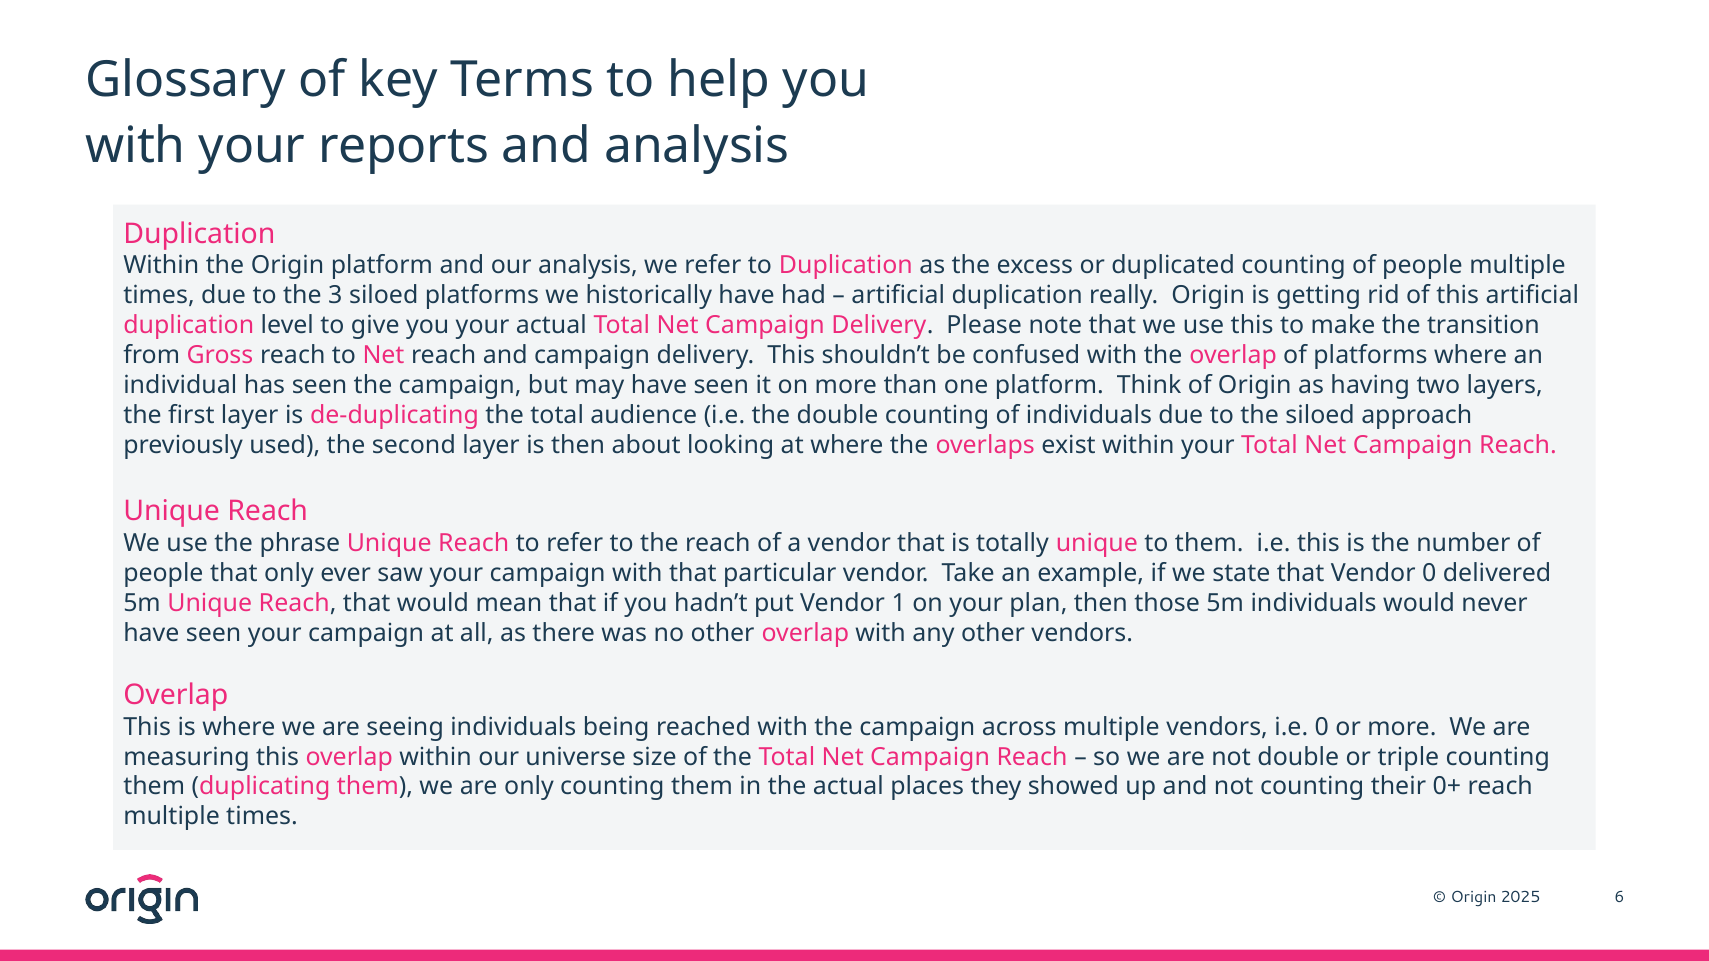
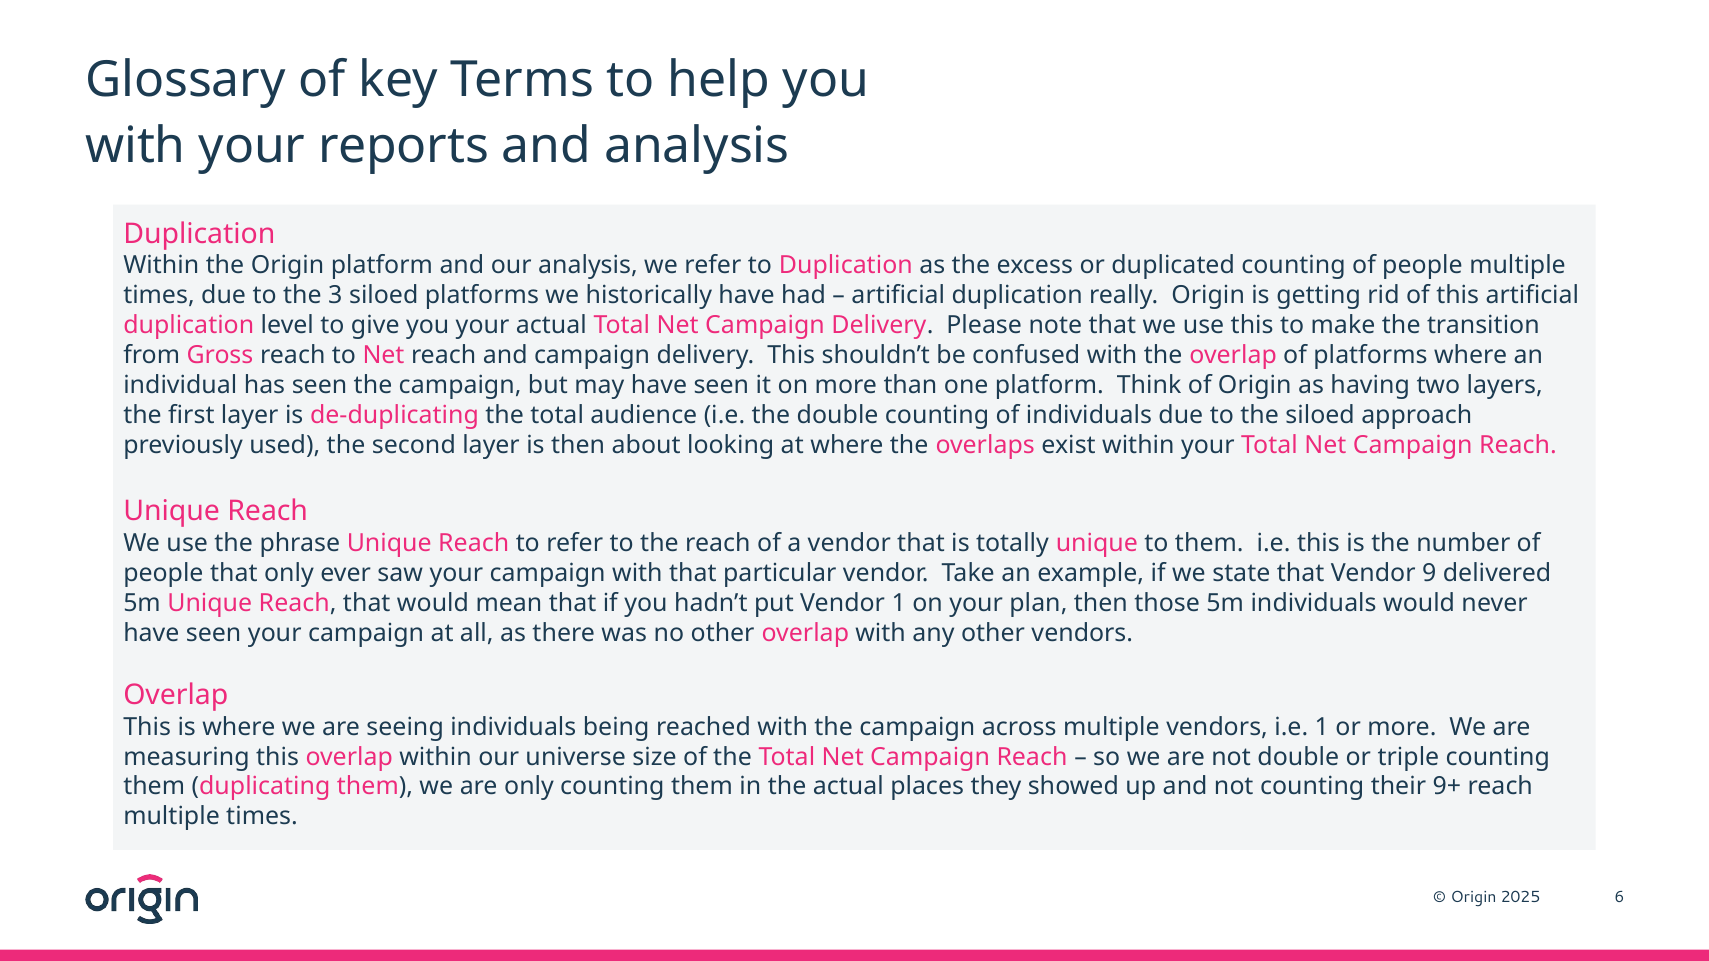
Vendor 0: 0 -> 9
0 at (1322, 727): 0 -> 1
0+: 0+ -> 9+
